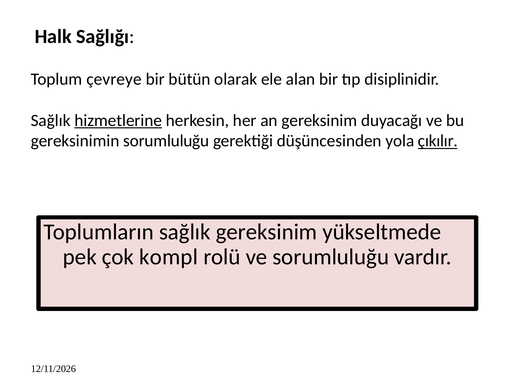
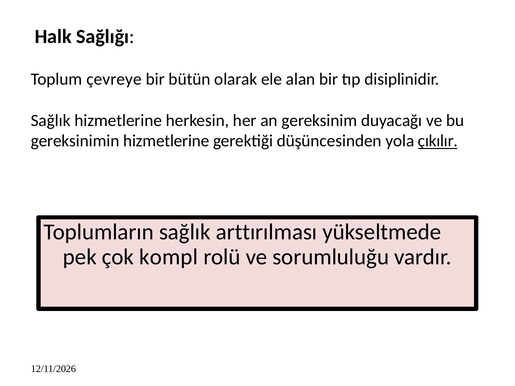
hizmetlerine at (118, 120) underline: present -> none
gereksinimin sorumluluğu: sorumluluğu -> hizmetlerine
sağlık gereksinim: gereksinim -> arttırılması
